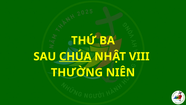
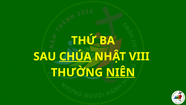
NIÊN underline: none -> present
